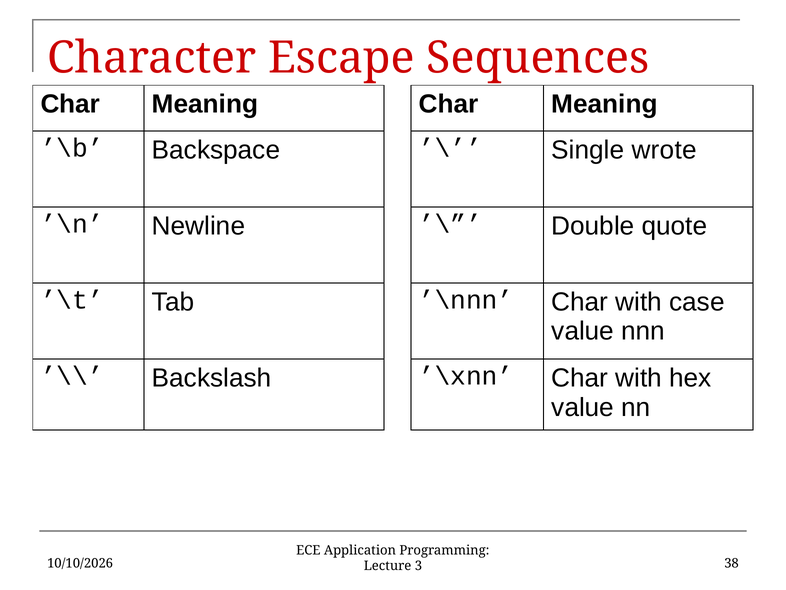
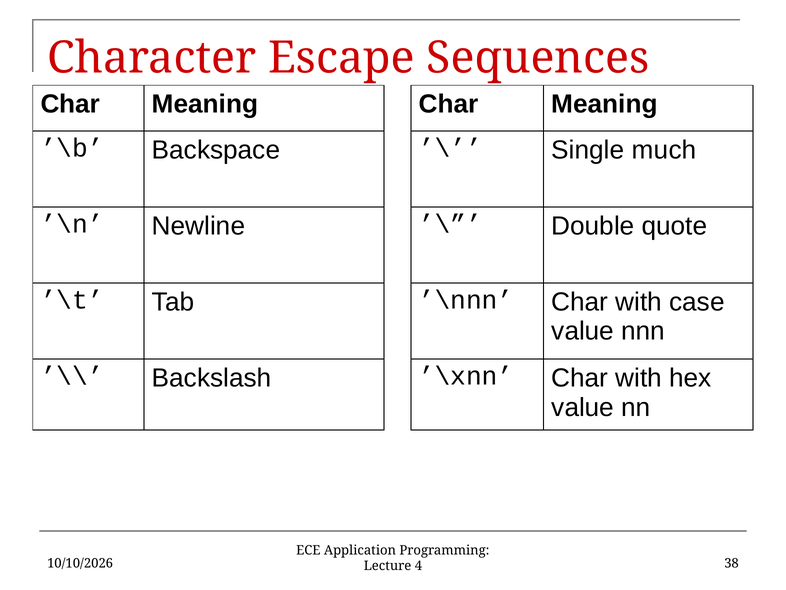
wrote: wrote -> much
3: 3 -> 4
